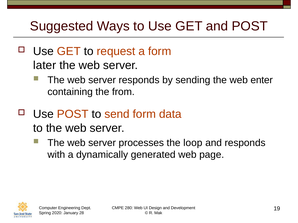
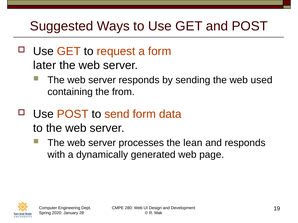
enter: enter -> used
loop: loop -> lean
